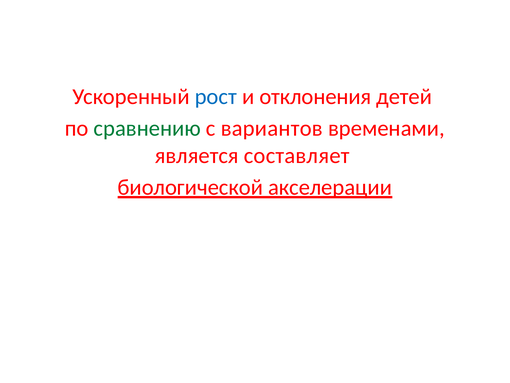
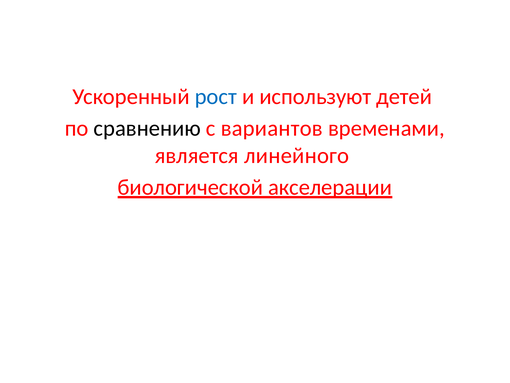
отклонения: отклонения -> используют
сравнению colour: green -> black
составляет: составляет -> линейного
